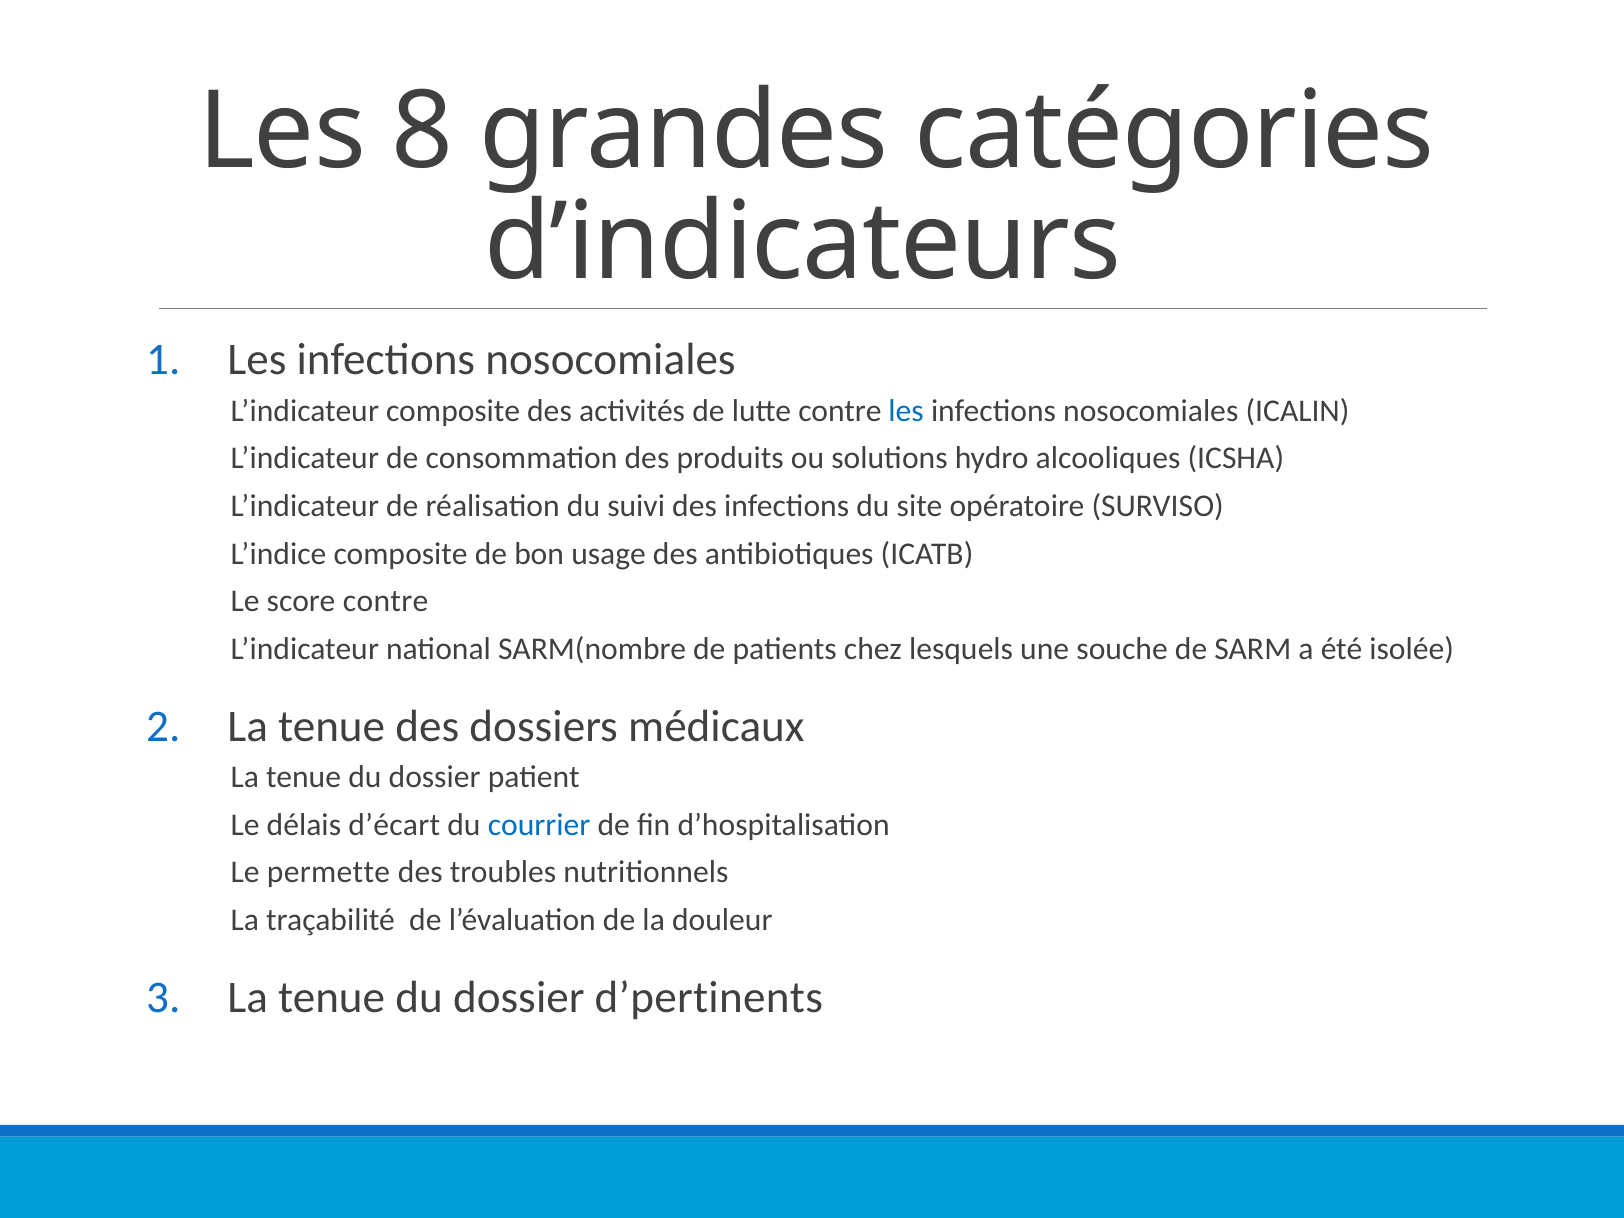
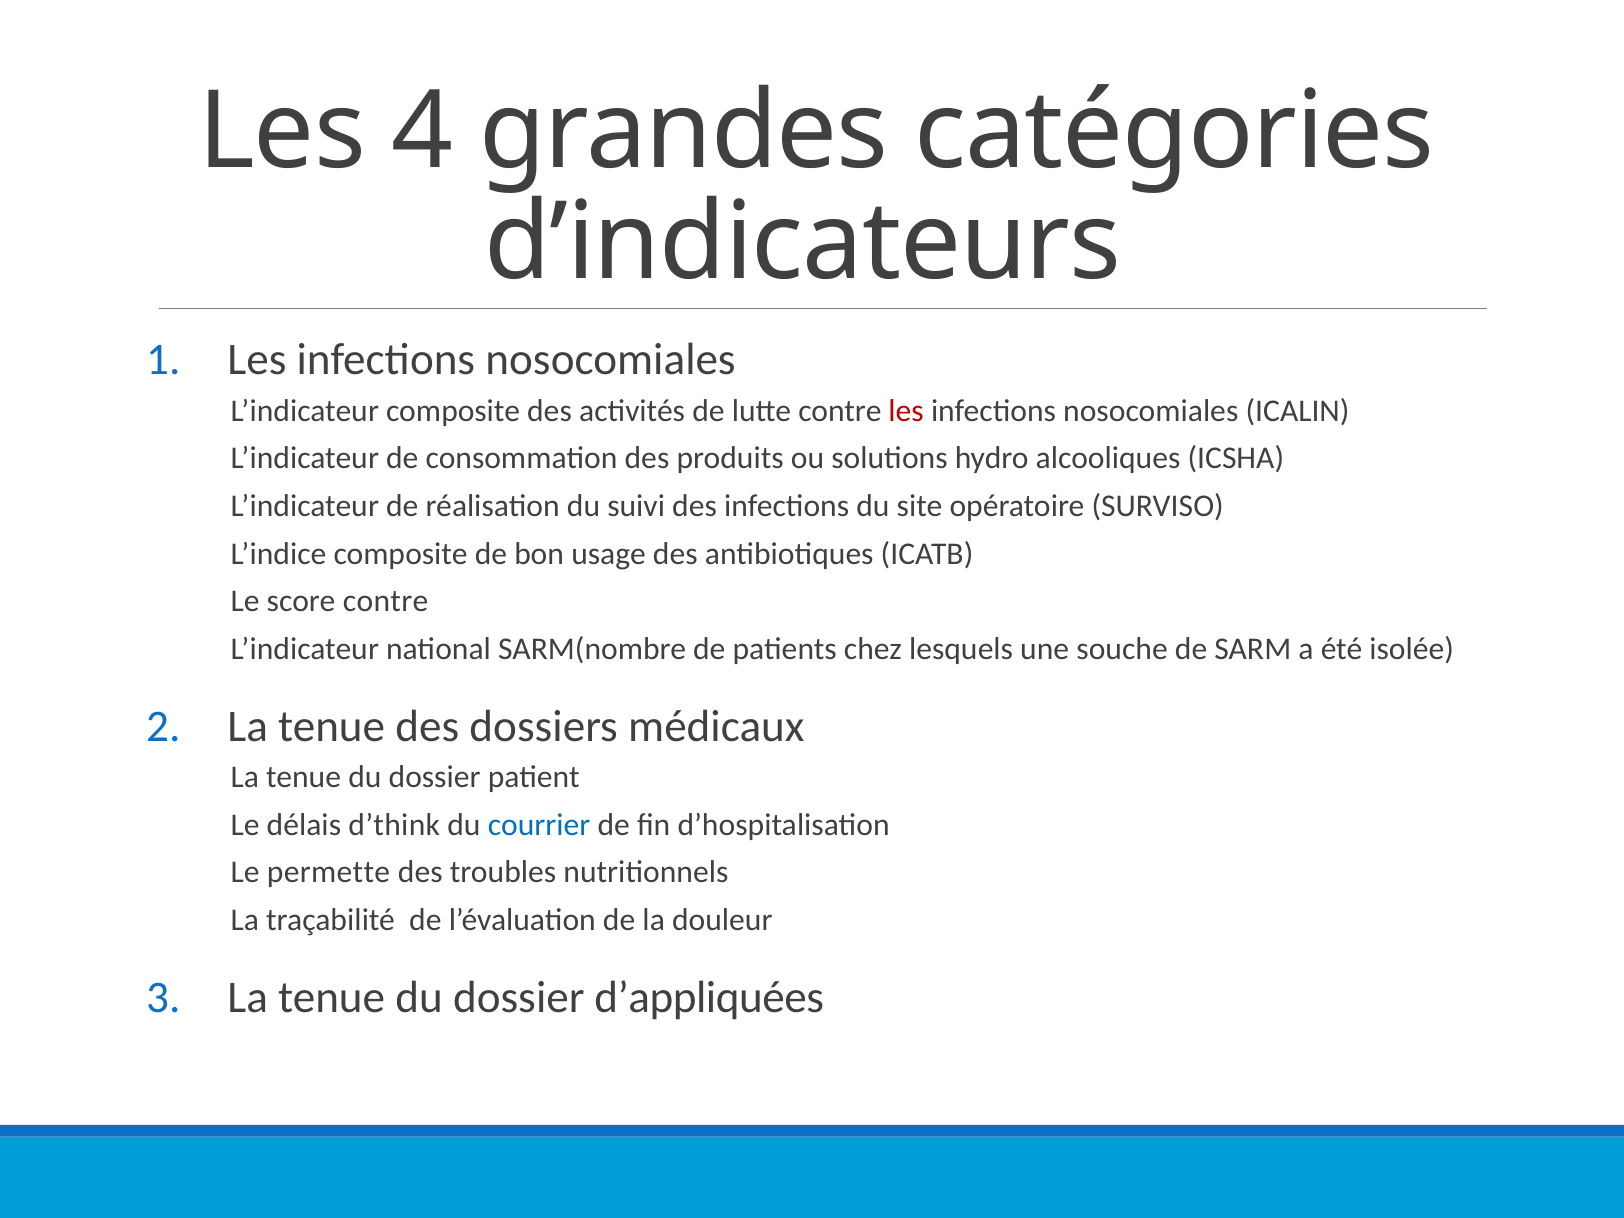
8: 8 -> 4
les at (906, 411) colour: blue -> red
d’écart: d’écart -> d’think
d’pertinents: d’pertinents -> d’appliquées
